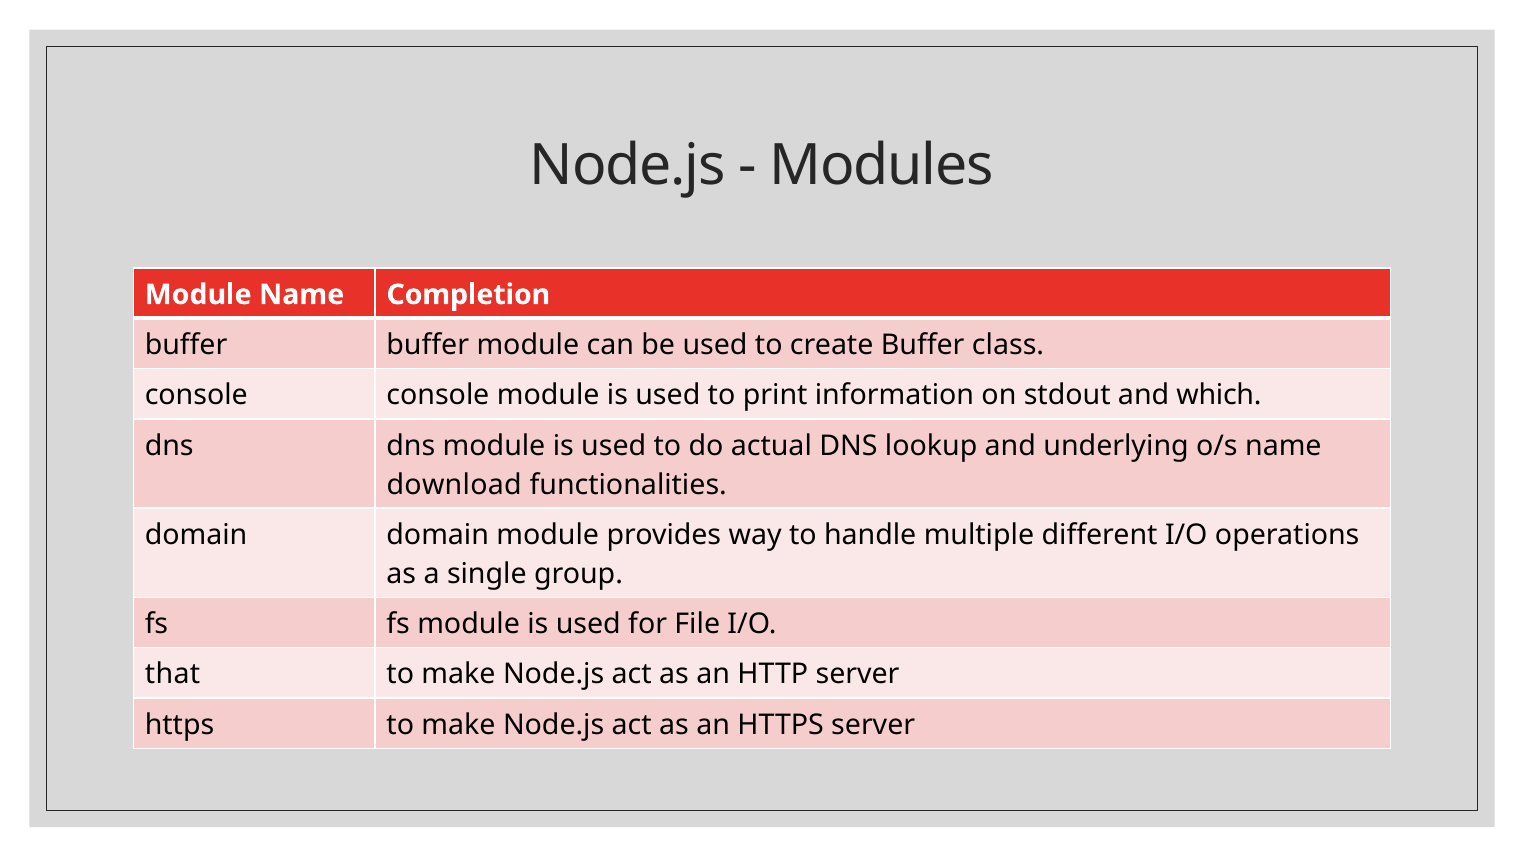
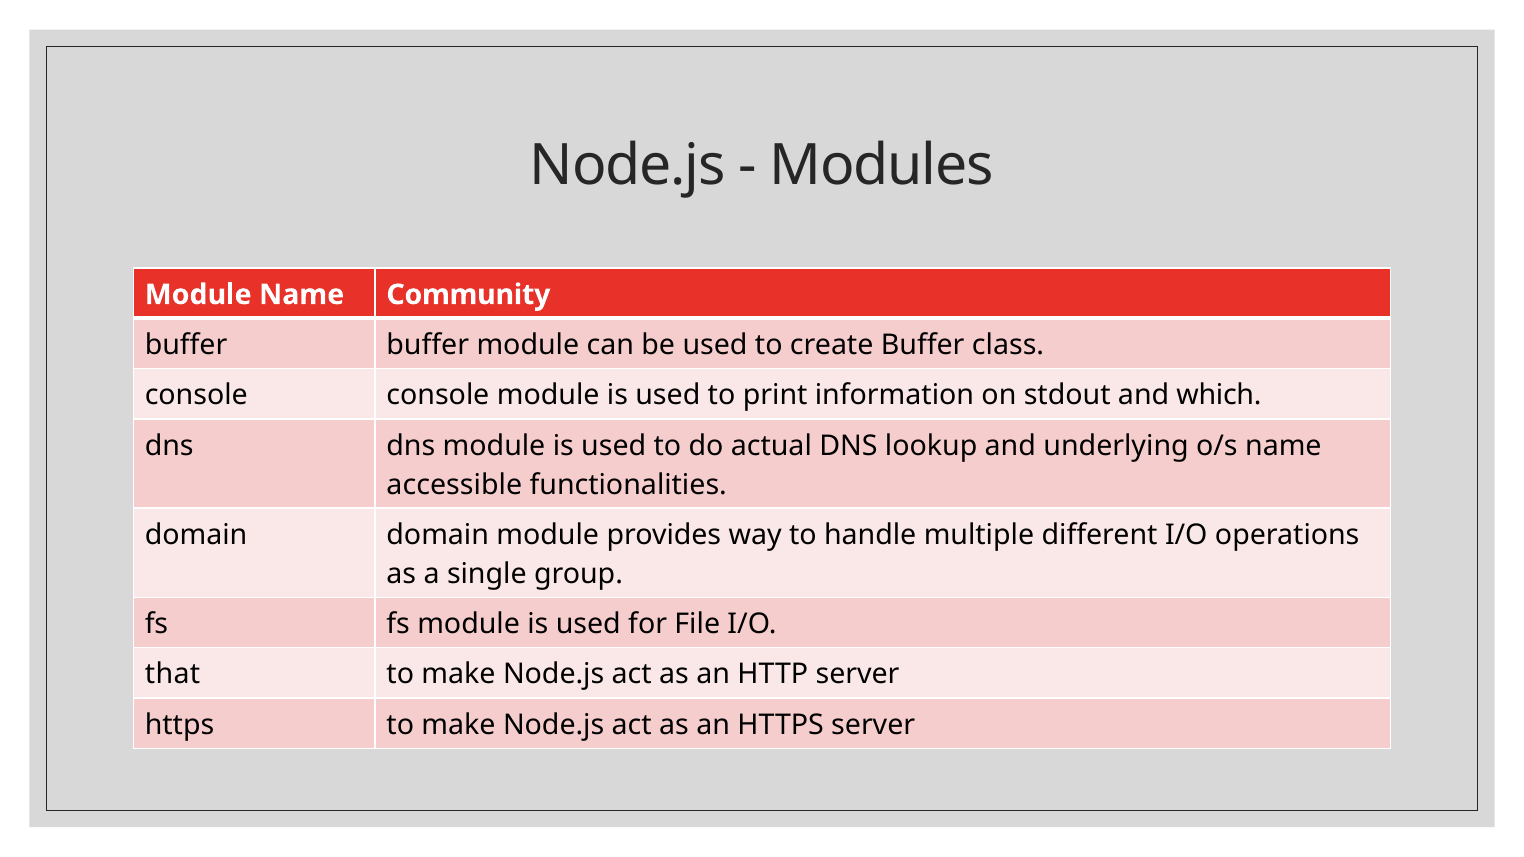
Completion: Completion -> Community
download: download -> accessible
